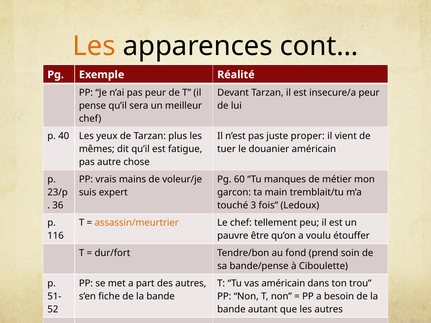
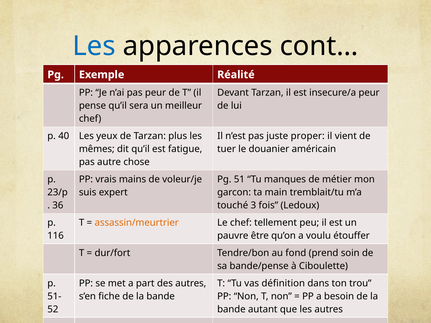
Les at (94, 46) colour: orange -> blue
60: 60 -> 51
vas américain: américain -> définition
